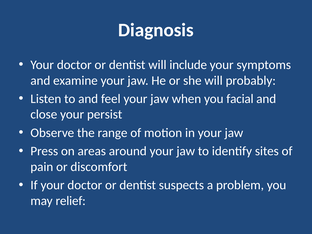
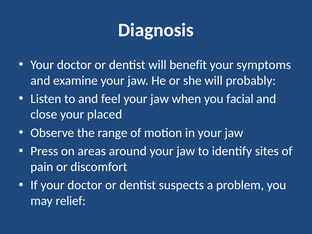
include: include -> benefit
persist: persist -> placed
